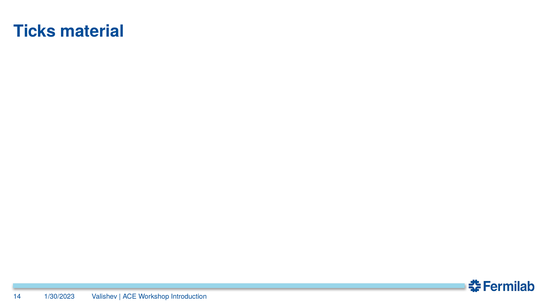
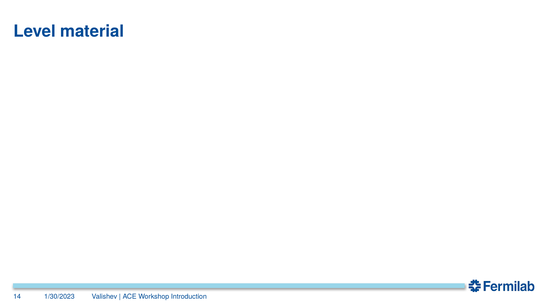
Ticks: Ticks -> Level
